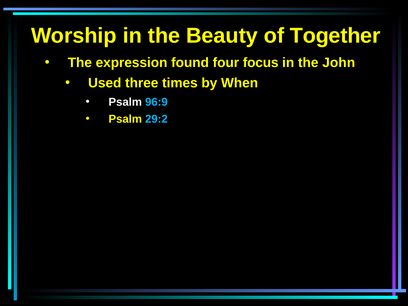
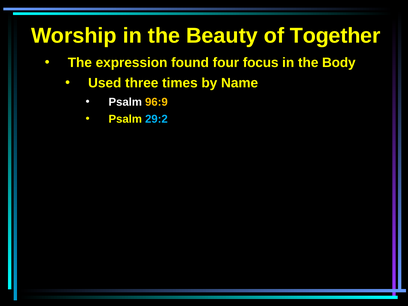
John: John -> Body
When: When -> Name
96:9 colour: light blue -> yellow
